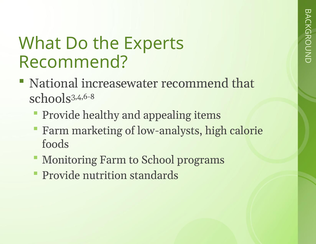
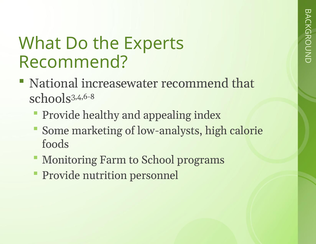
items: items -> index
Farm at (55, 131): Farm -> Some
standards: standards -> personnel
